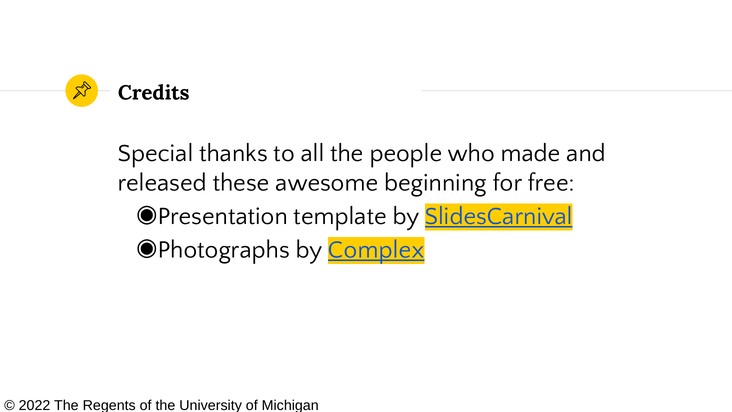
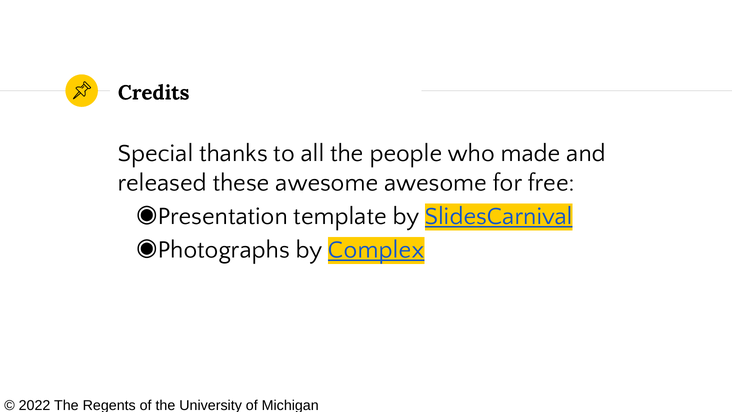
awesome beginning: beginning -> awesome
